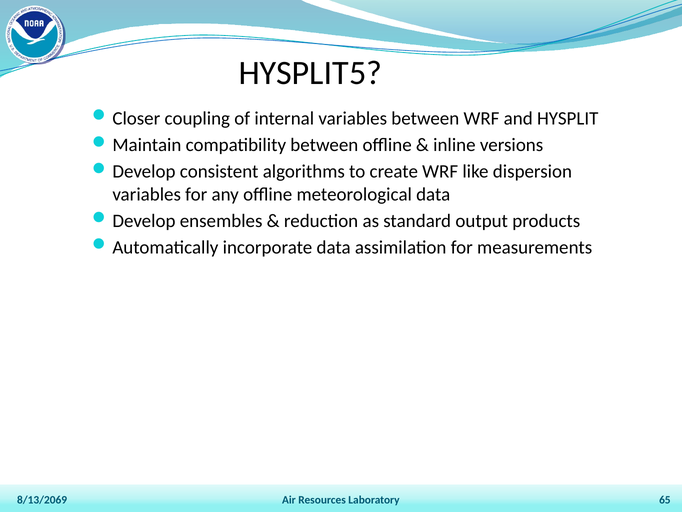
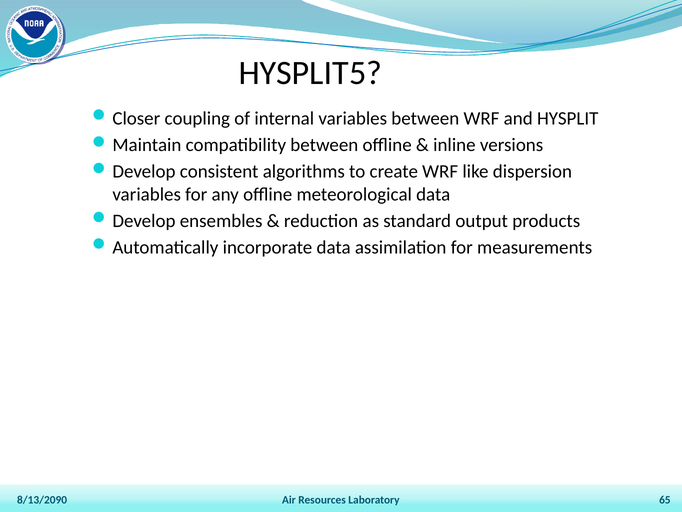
8/13/2069: 8/13/2069 -> 8/13/2090
